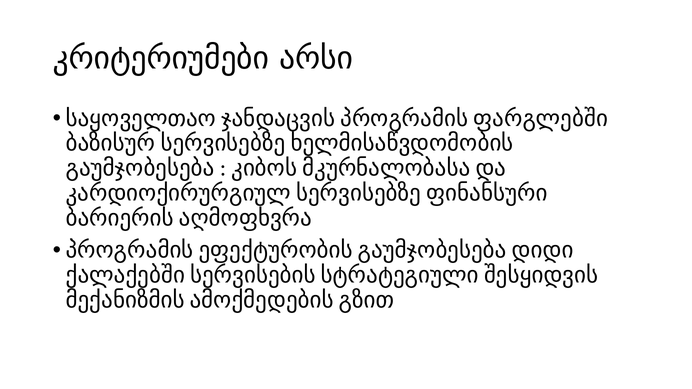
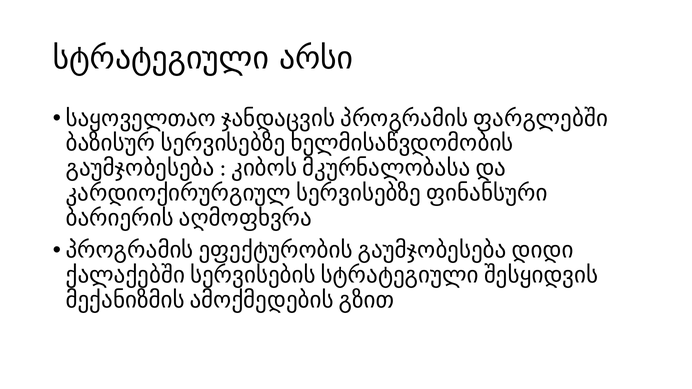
კრიტერიუმები: კრიტერიუმები -> სტრატეგიული
